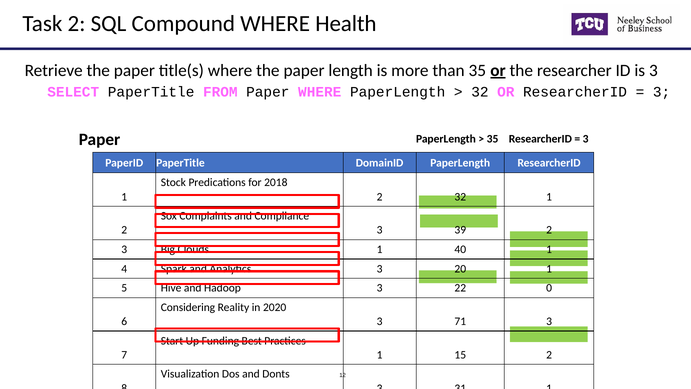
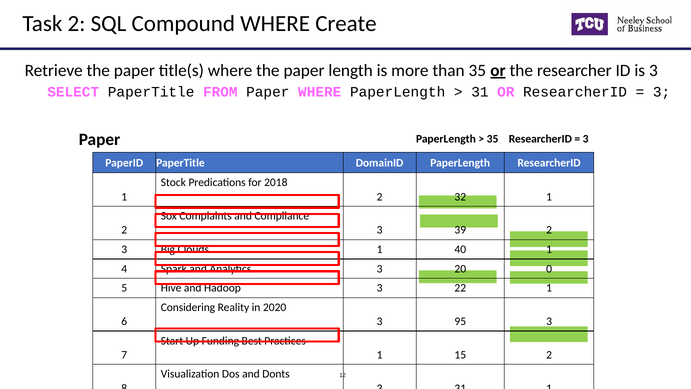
Health: Health -> Create
32 at (480, 92): 32 -> 31
20 1: 1 -> 0
22 0: 0 -> 1
71: 71 -> 95
